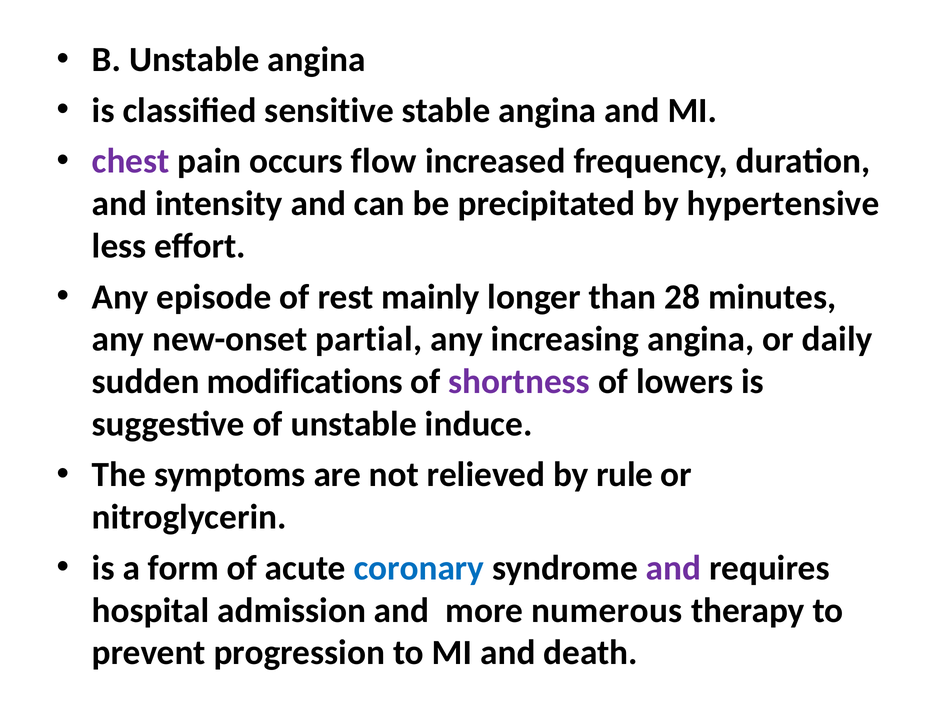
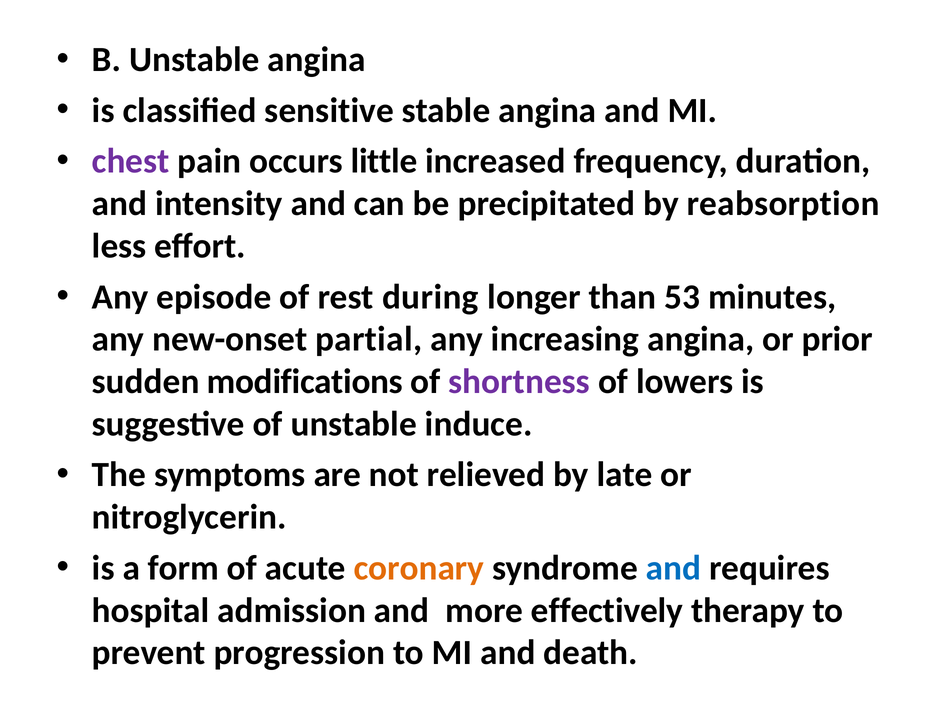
flow: flow -> little
hypertensive: hypertensive -> reabsorption
mainly: mainly -> during
28: 28 -> 53
daily: daily -> prior
rule: rule -> late
coronary colour: blue -> orange
and at (674, 568) colour: purple -> blue
numerous: numerous -> effectively
